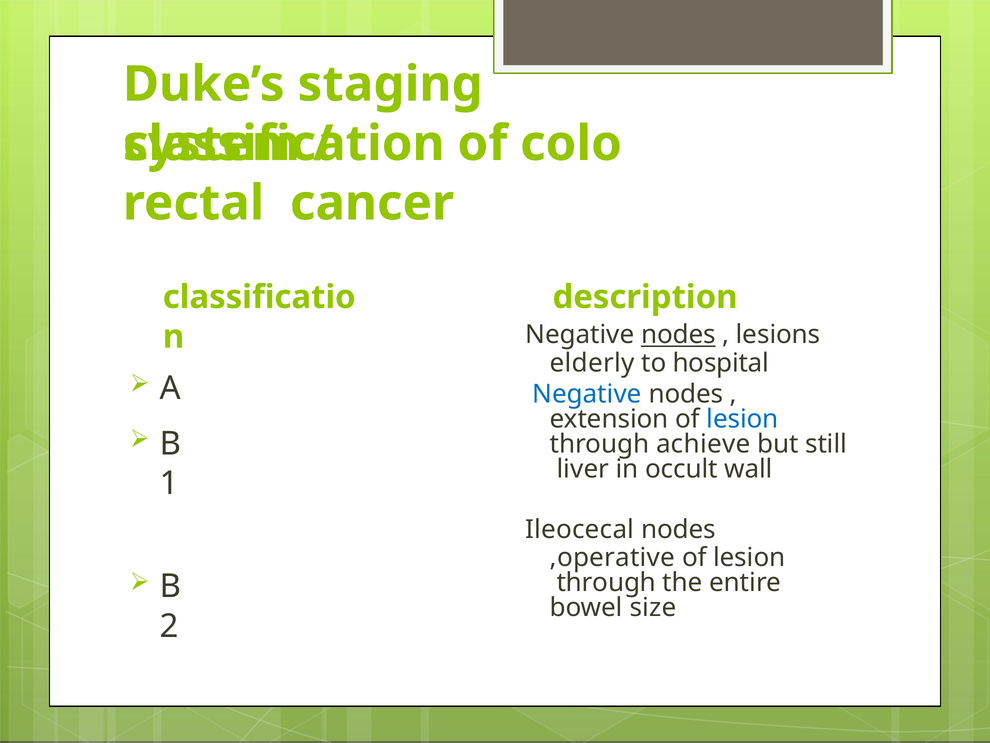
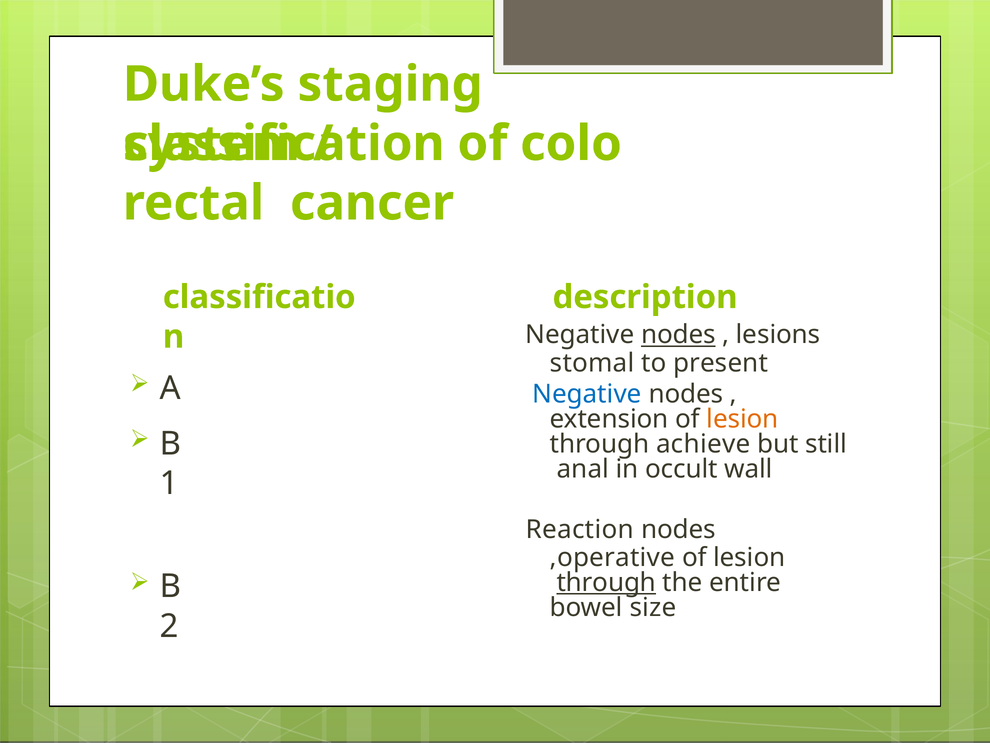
elderly: elderly -> stomal
hospital: hospital -> present
lesion at (743, 419) colour: blue -> orange
liver: liver -> anal
Ileocecal: Ileocecal -> Reaction
through at (606, 582) underline: none -> present
